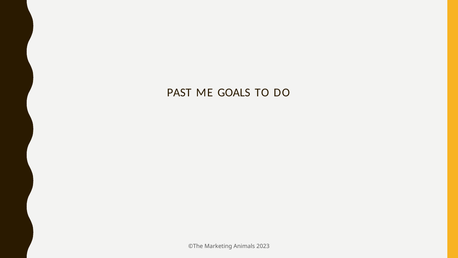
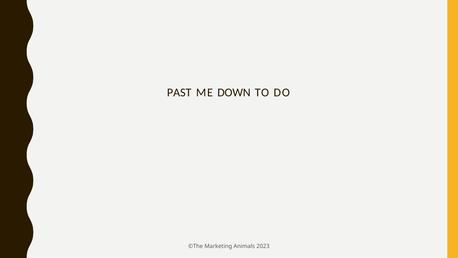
GOALS: GOALS -> DOWN
